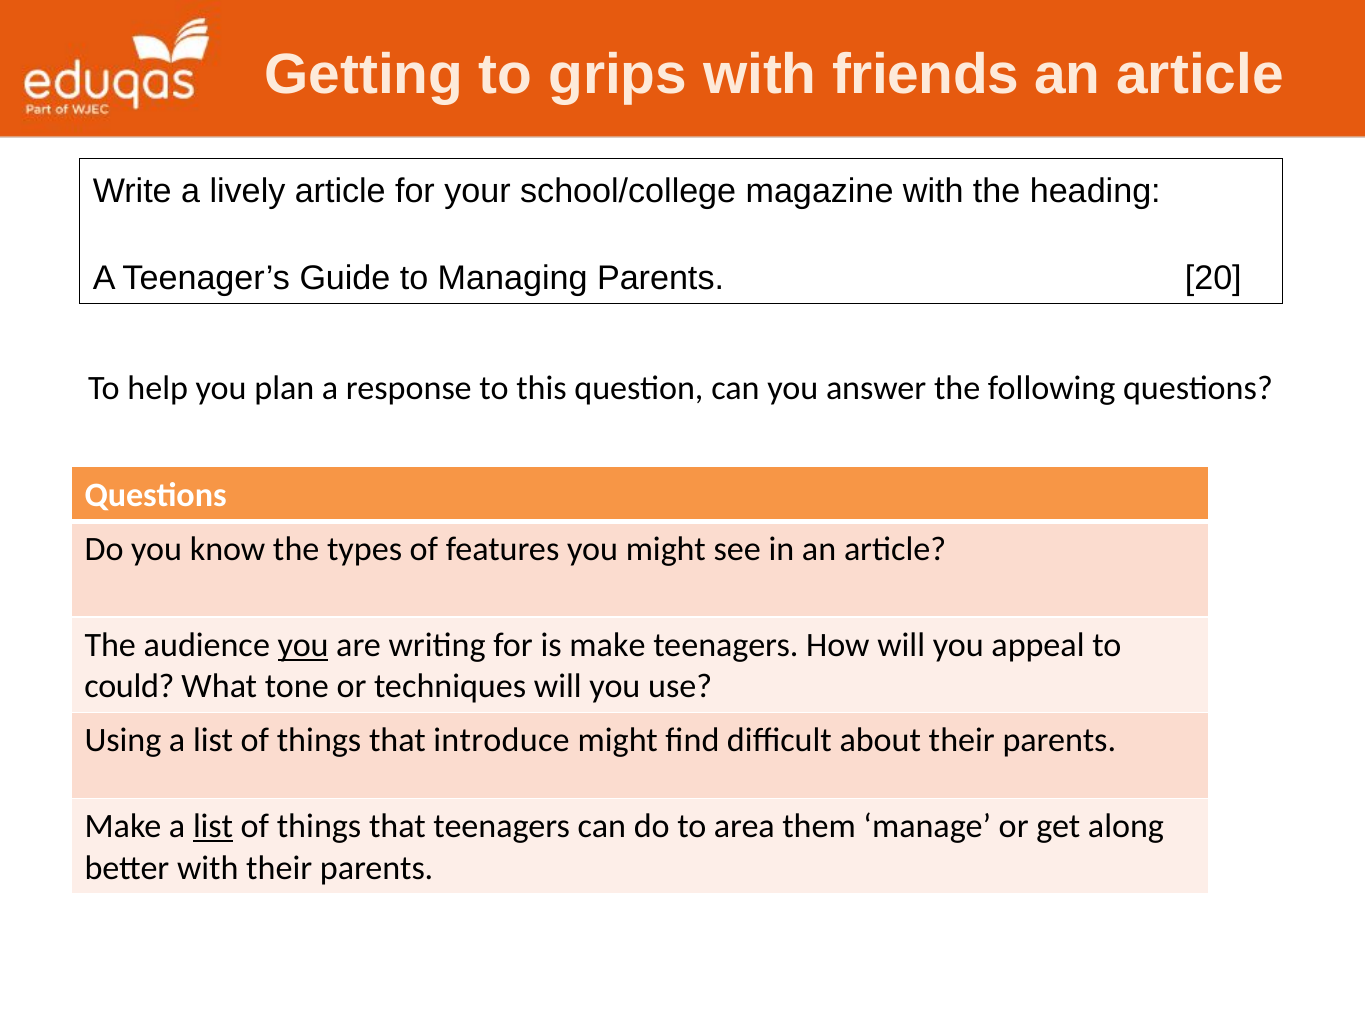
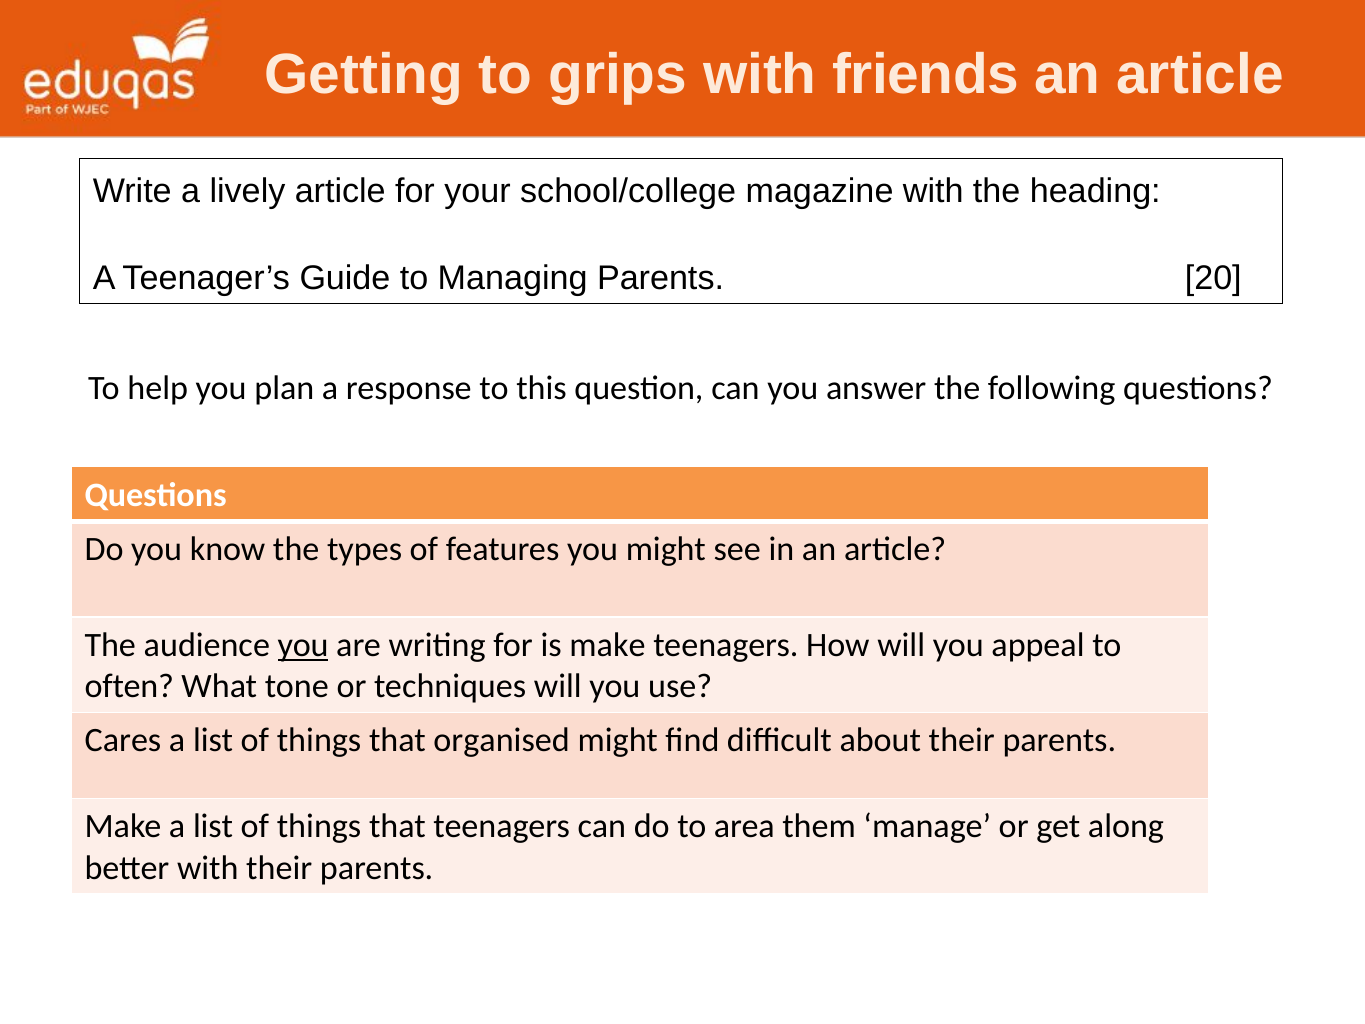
could: could -> often
Using: Using -> Cares
introduce: introduce -> organised
list at (213, 826) underline: present -> none
